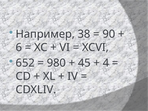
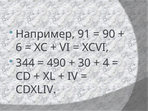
38: 38 -> 91
652: 652 -> 344
980: 980 -> 490
45: 45 -> 30
